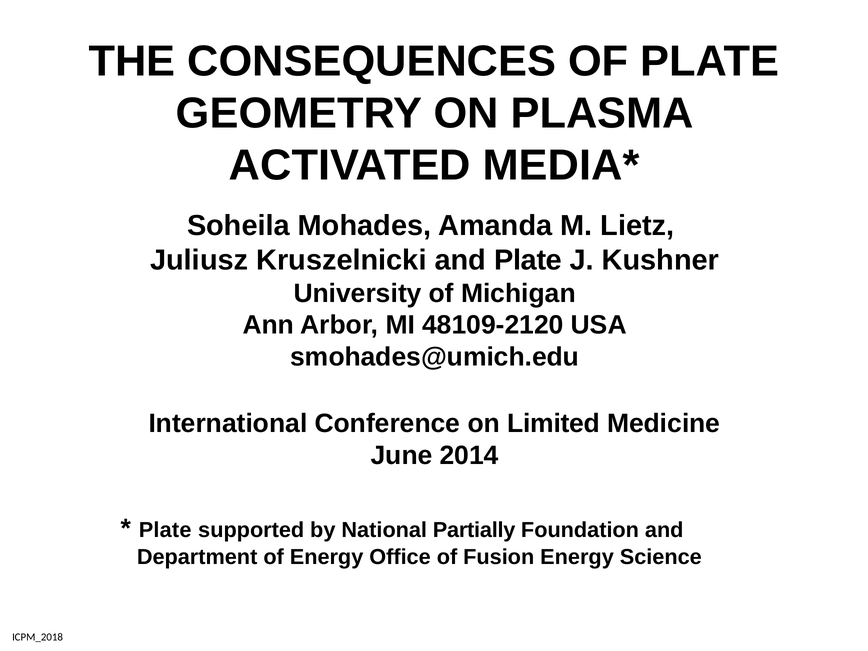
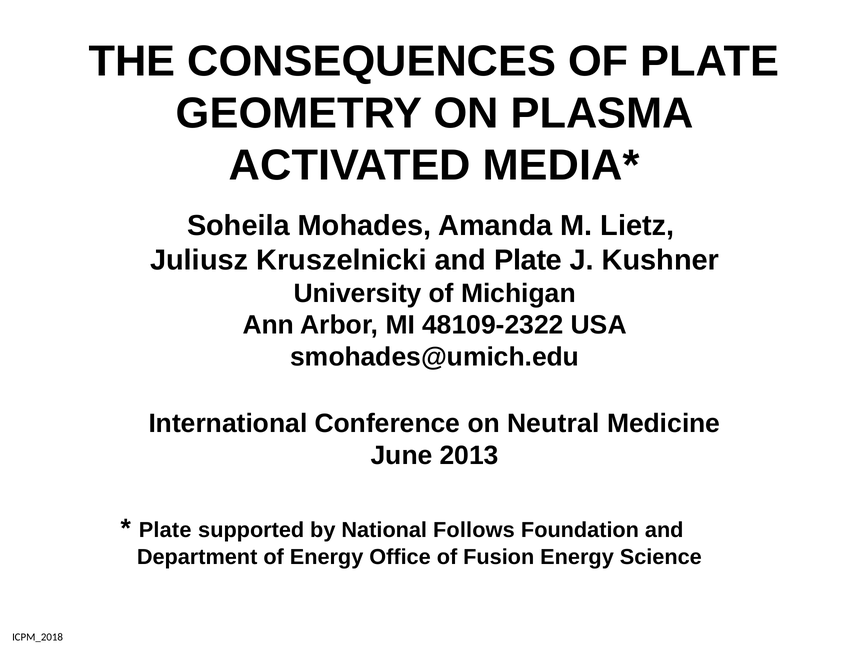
48109-2120: 48109-2120 -> 48109-2322
Limited: Limited -> Neutral
2014: 2014 -> 2013
Partially: Partially -> Follows
